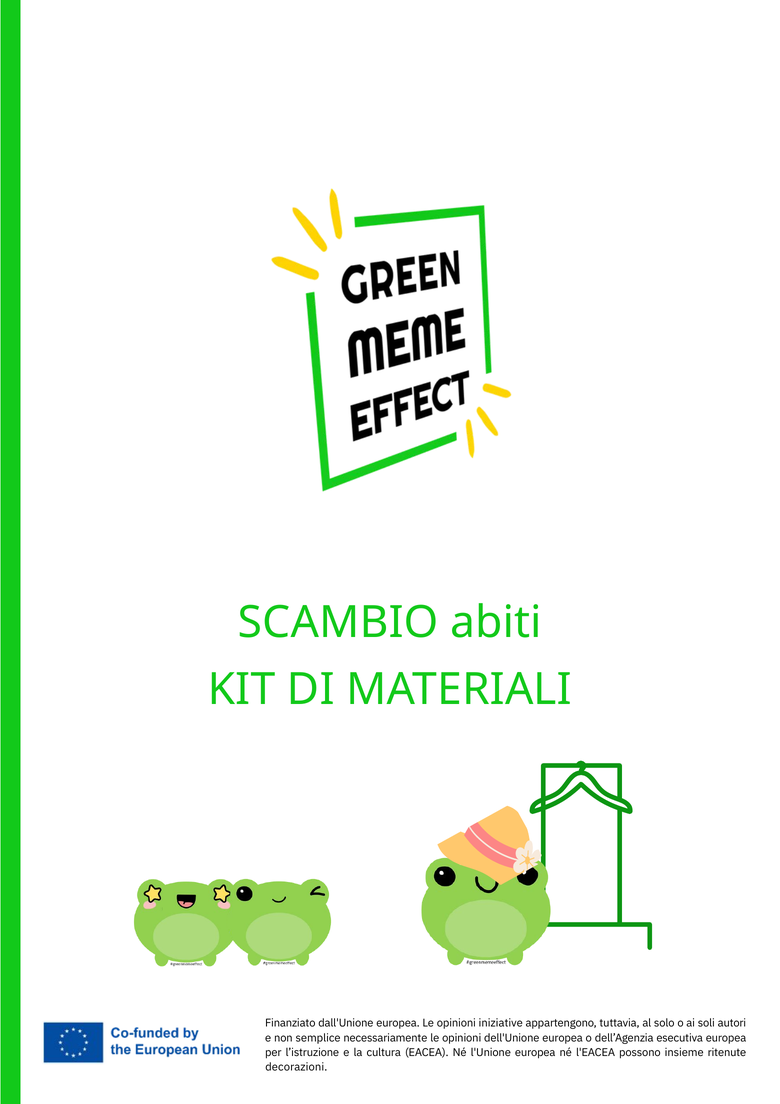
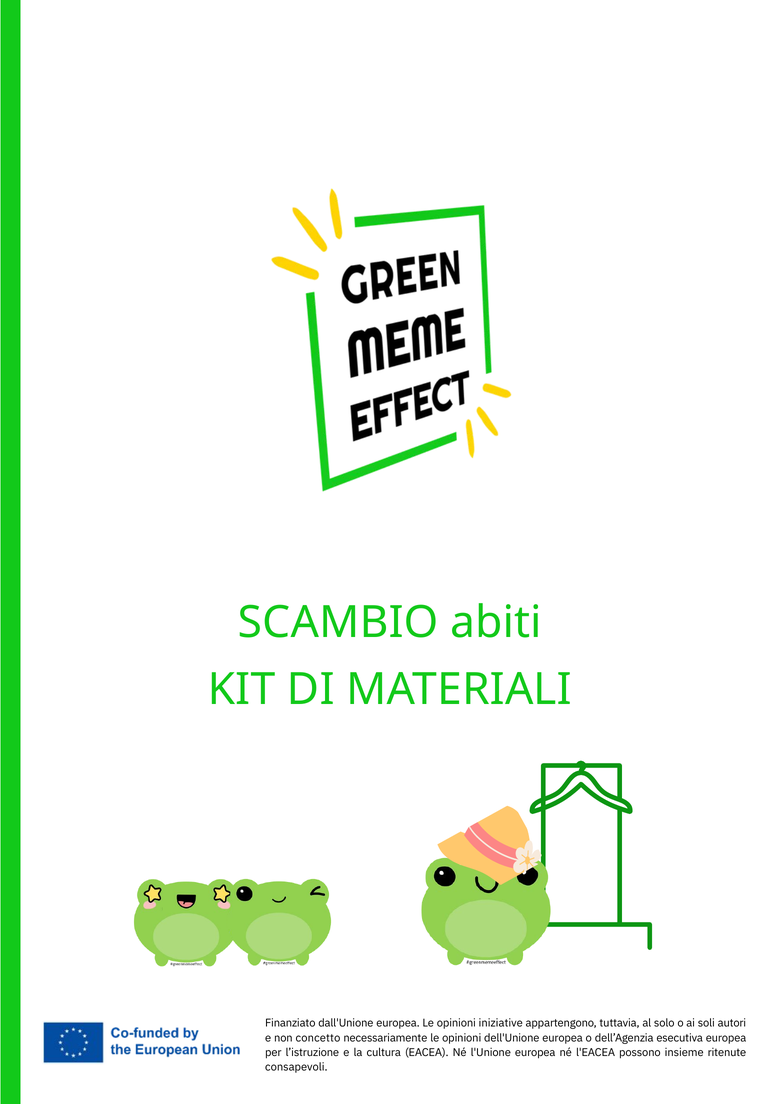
semplice: semplice -> concetto
decorazioni: decorazioni -> consapevoli
